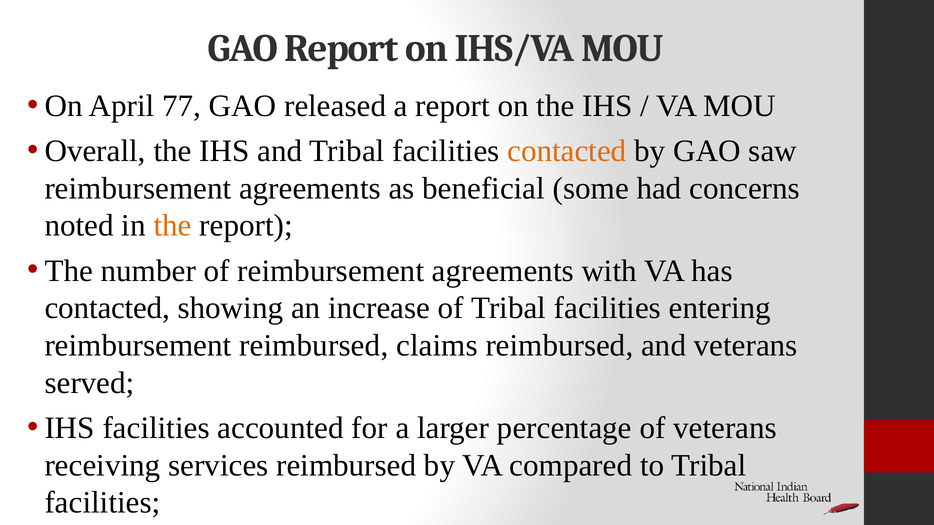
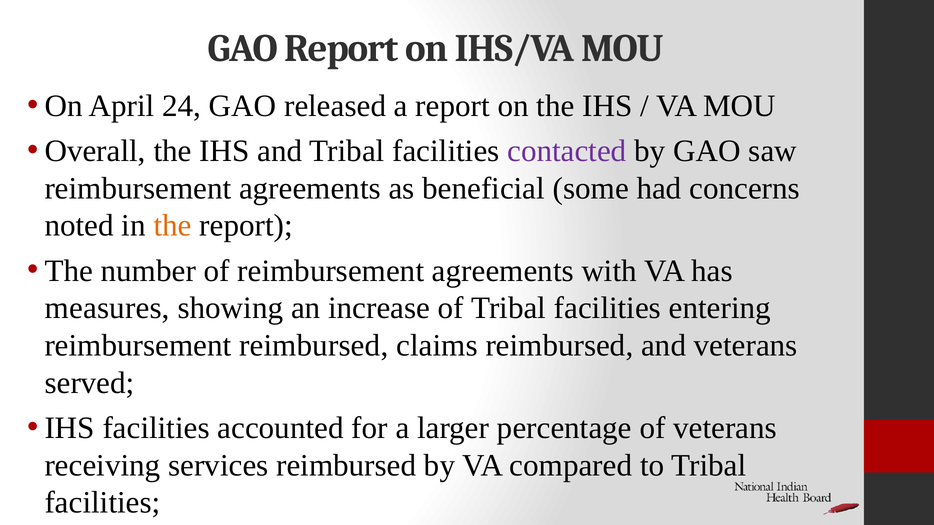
77: 77 -> 24
contacted at (567, 151) colour: orange -> purple
contacted at (107, 308): contacted -> measures
